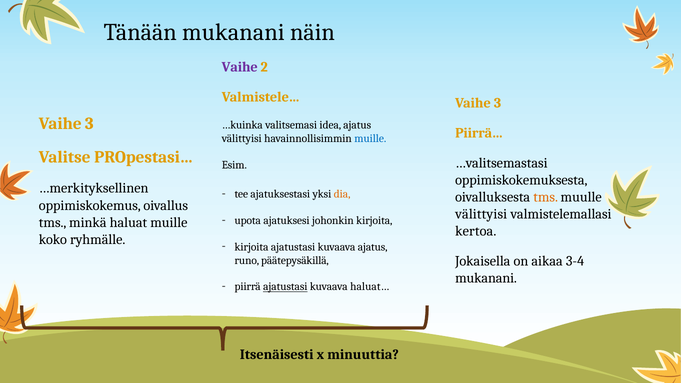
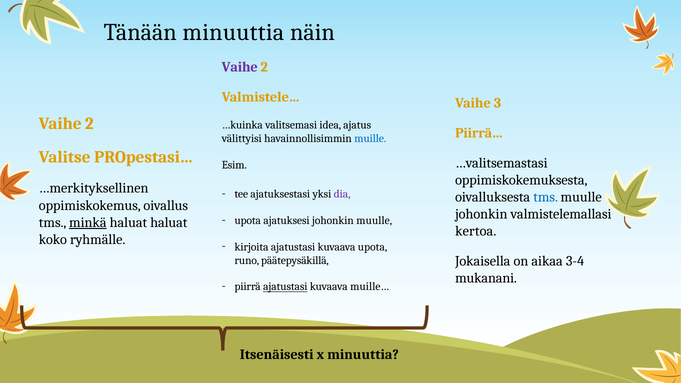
Tänään mukanani: mukanani -> minuuttia
3 at (89, 124): 3 -> 2
dia colour: orange -> purple
tms at (546, 197) colour: orange -> blue
välittyisi at (481, 214): välittyisi -> johonkin
johonkin kirjoita: kirjoita -> muulle
minkä underline: none -> present
haluat muille: muille -> haluat
kuvaava ajatus: ajatus -> upota
haluat…: haluat… -> muille…
